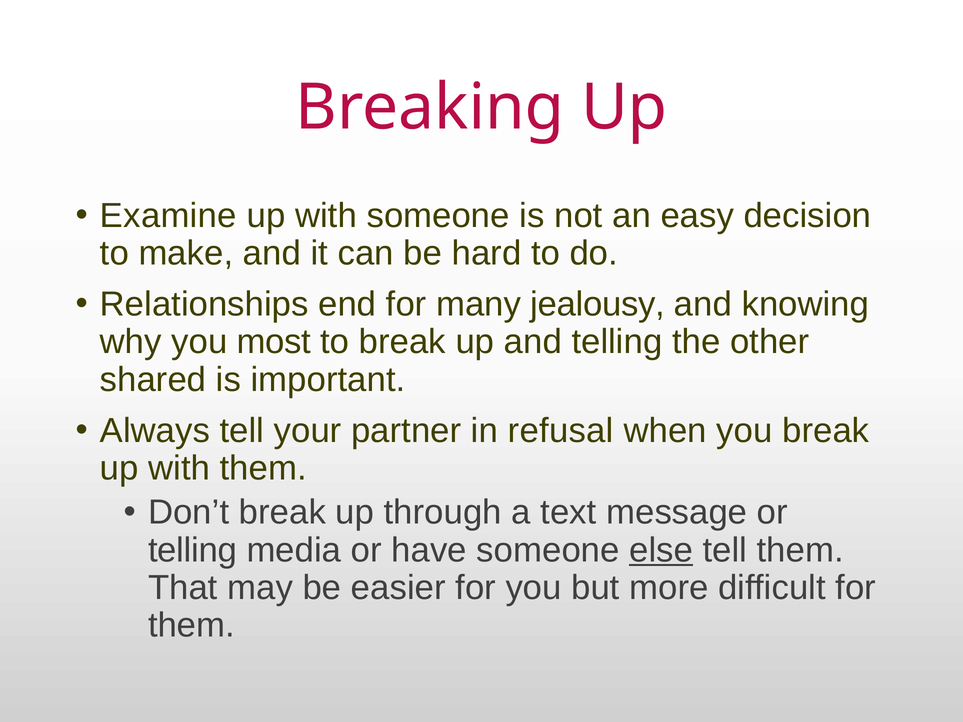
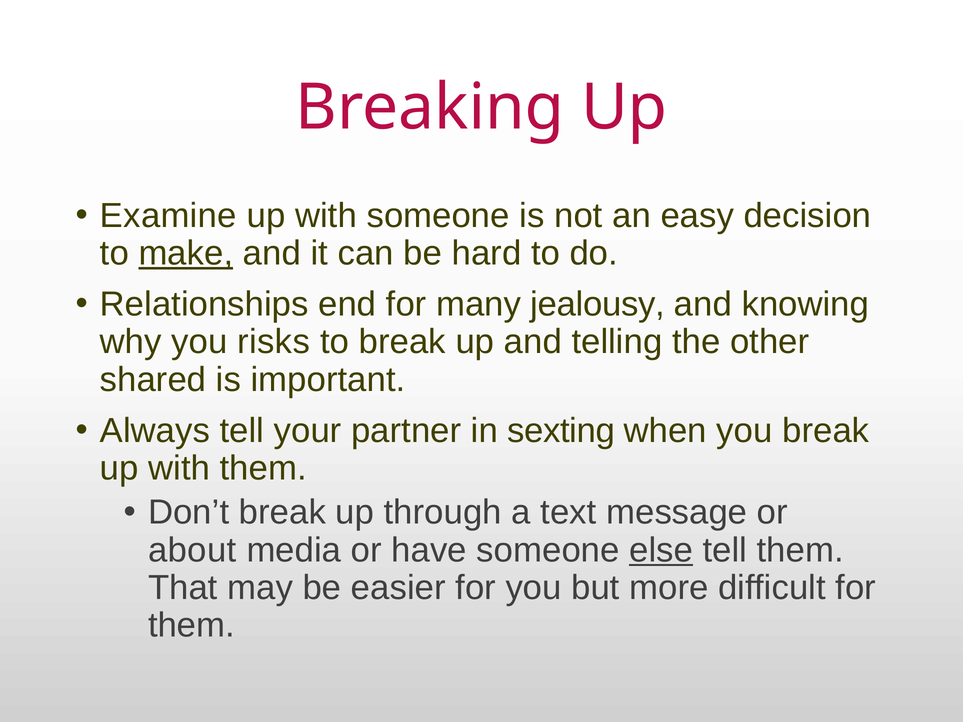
make underline: none -> present
most: most -> risks
refusal: refusal -> sexting
telling at (193, 550): telling -> about
